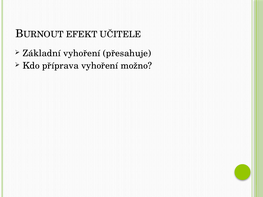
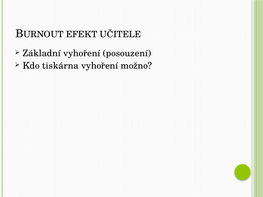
přesahuje: přesahuje -> posouzení
příprava: příprava -> tiskárna
